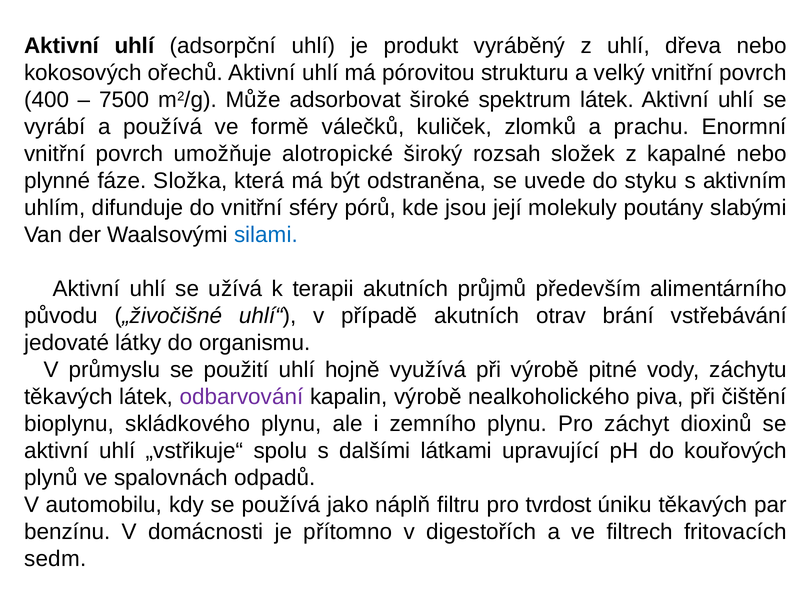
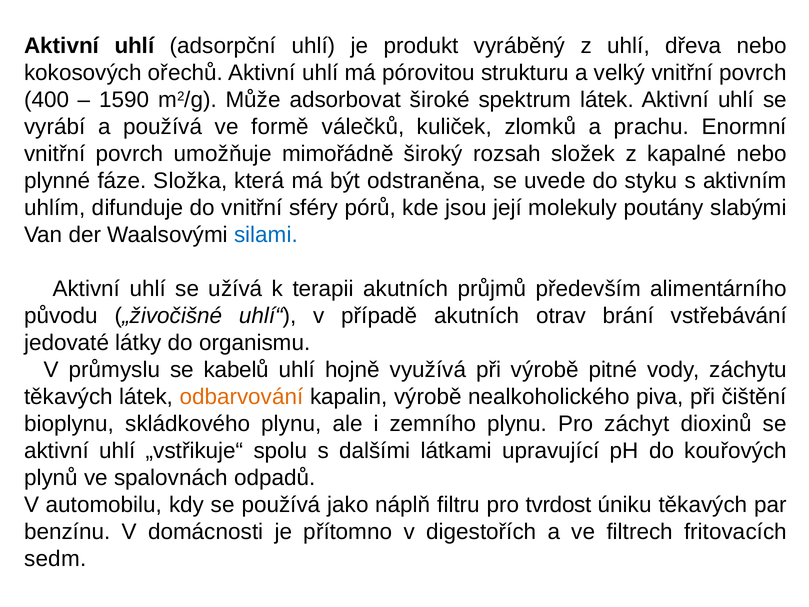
7500: 7500 -> 1590
alotropické: alotropické -> mimořádně
použití: použití -> kabelů
odbarvování colour: purple -> orange
